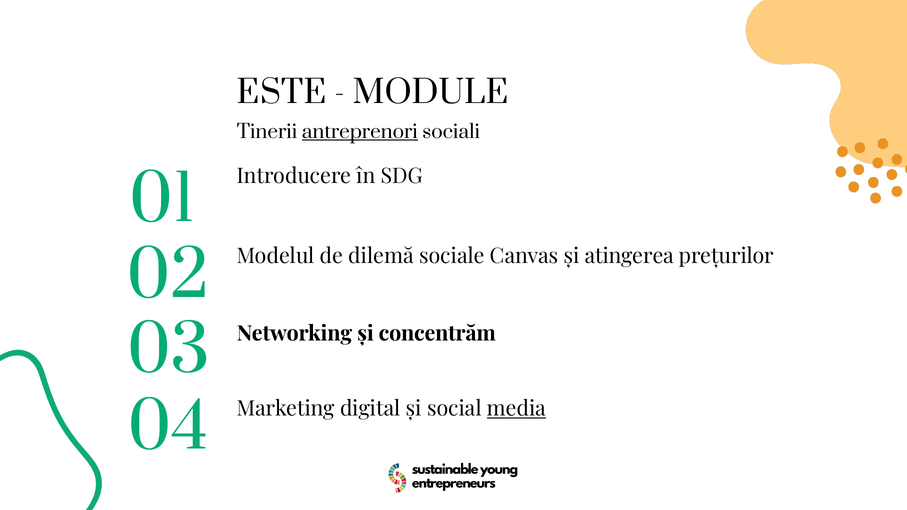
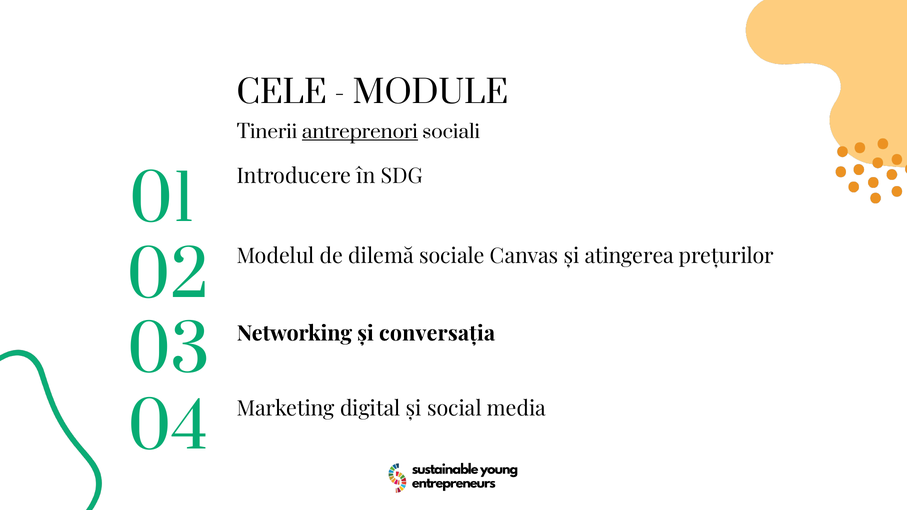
ESTE: ESTE -> CELE
concentrăm: concentrăm -> conversația
media underline: present -> none
